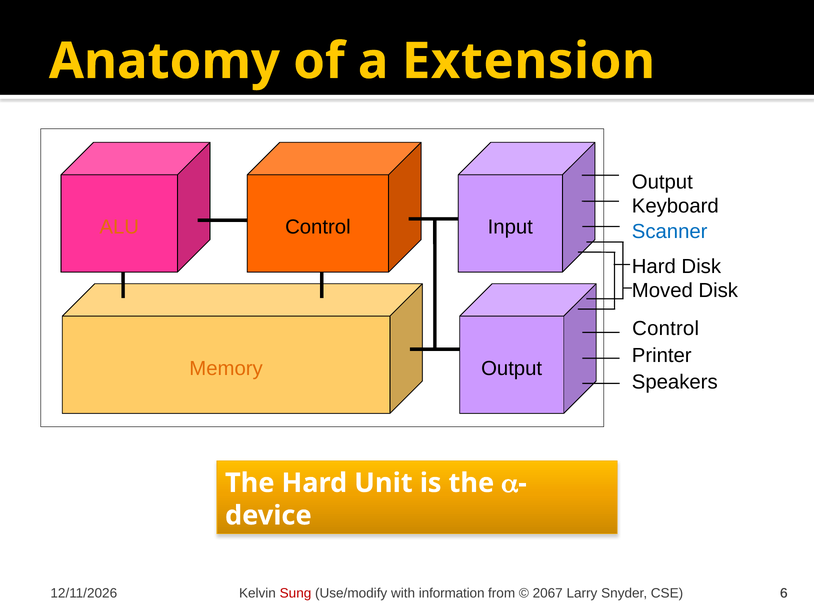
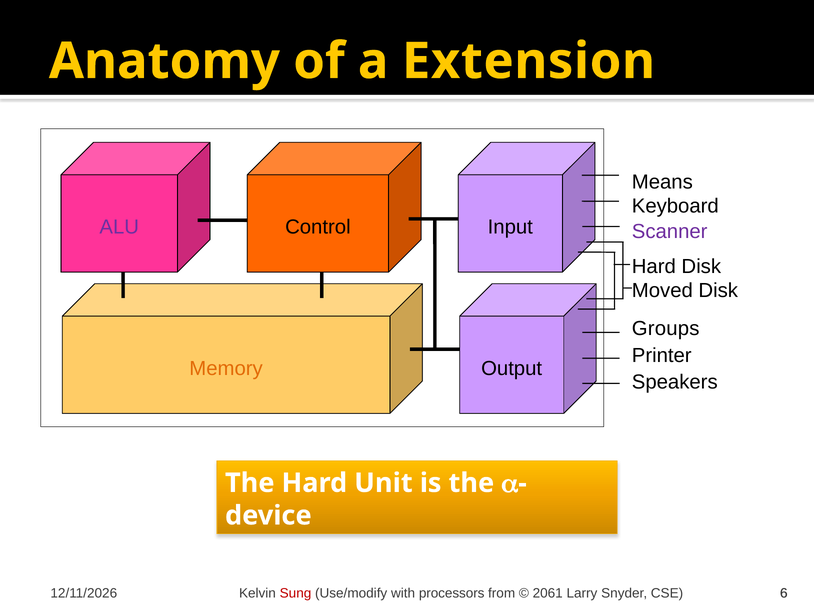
Output at (662, 182): Output -> Means
ALU colour: orange -> purple
Scanner colour: blue -> purple
Control at (666, 329): Control -> Groups
information: information -> processors
2067: 2067 -> 2061
